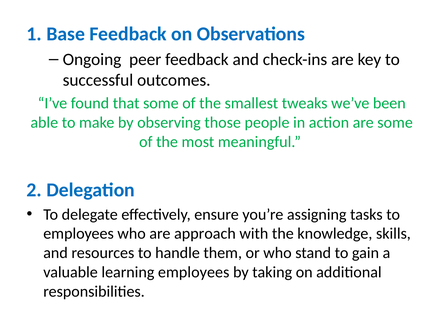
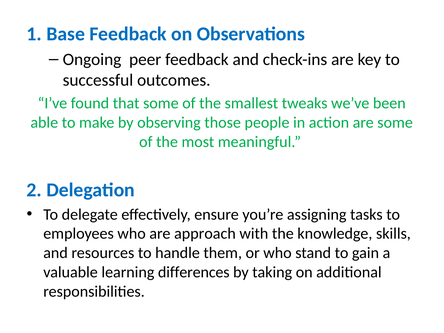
learning employees: employees -> differences
